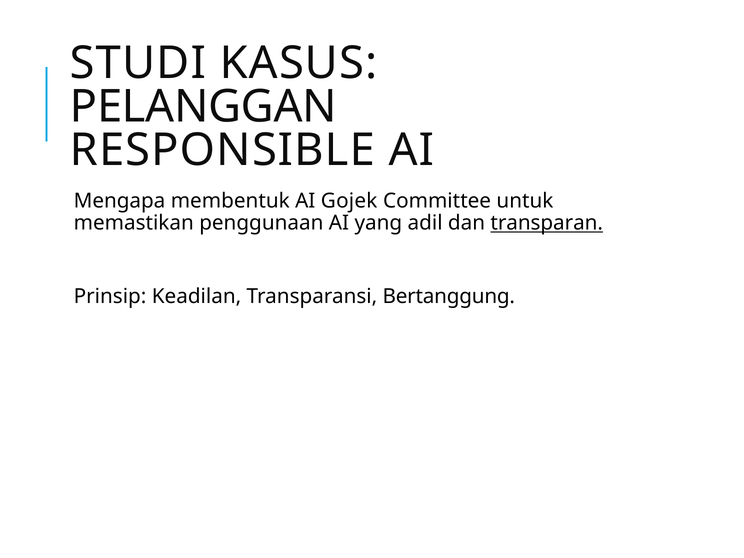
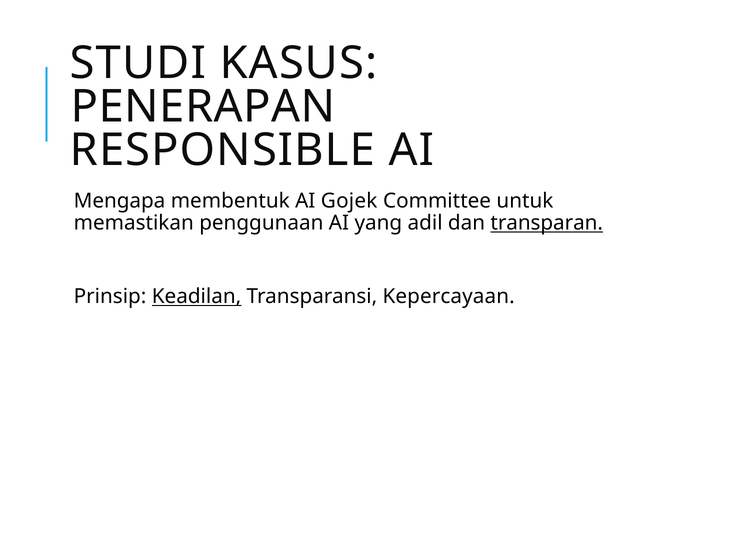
PELANGGAN: PELANGGAN -> PENERAPAN
Keadilan underline: none -> present
Bertanggung: Bertanggung -> Kepercayaan
